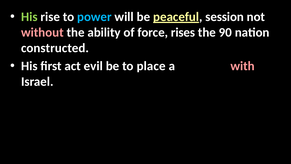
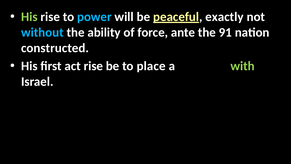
session: session -> exactly
without colour: pink -> light blue
rises: rises -> ante
90: 90 -> 91
act evil: evil -> rise
with colour: pink -> light green
